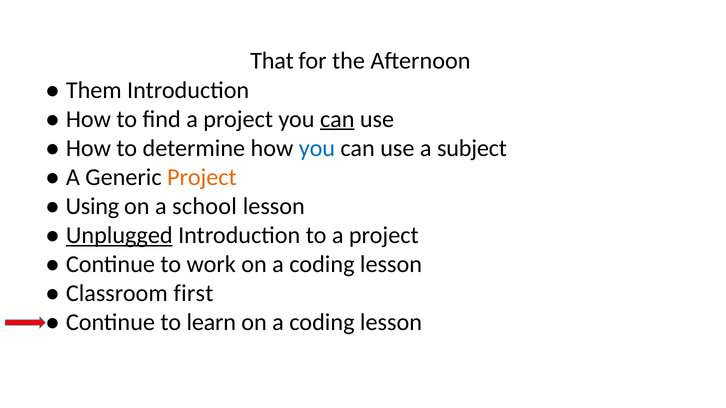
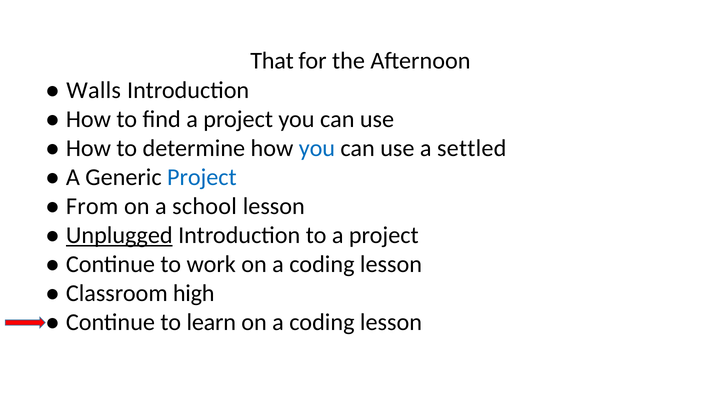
Them: Them -> Walls
can at (337, 119) underline: present -> none
subject: subject -> settled
Project at (202, 177) colour: orange -> blue
Using: Using -> From
first: first -> high
